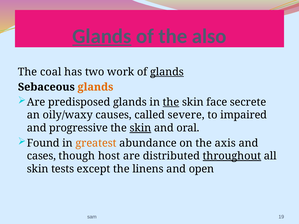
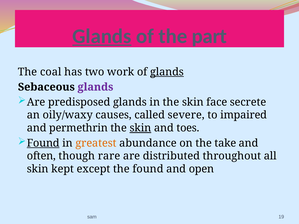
also: also -> part
glands at (95, 87) colour: orange -> purple
the at (171, 102) underline: present -> none
progressive: progressive -> permethrin
oral: oral -> toes
Found at (43, 143) underline: none -> present
axis: axis -> take
cases: cases -> often
host: host -> rare
throughout underline: present -> none
tests: tests -> kept
the linens: linens -> found
